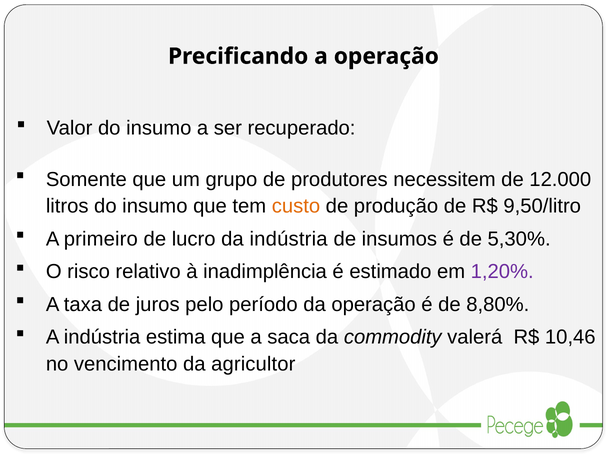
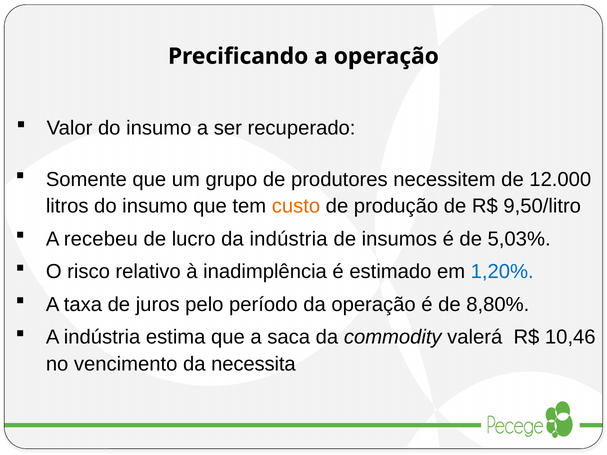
primeiro: primeiro -> recebeu
5,30%: 5,30% -> 5,03%
1,20% colour: purple -> blue
agricultor: agricultor -> necessita
